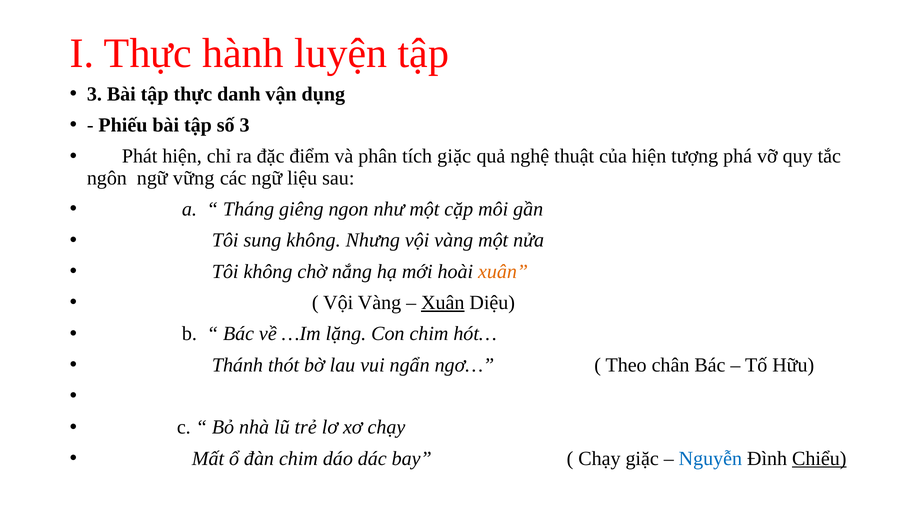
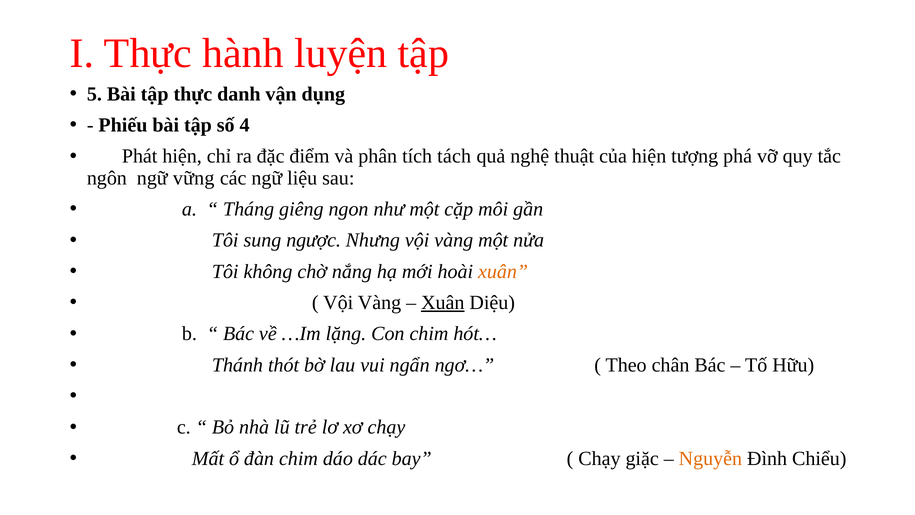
3 at (94, 94): 3 -> 5
số 3: 3 -> 4
tích giặc: giặc -> tách
sung không: không -> ngược
Nguyễn colour: blue -> orange
Chiểu underline: present -> none
